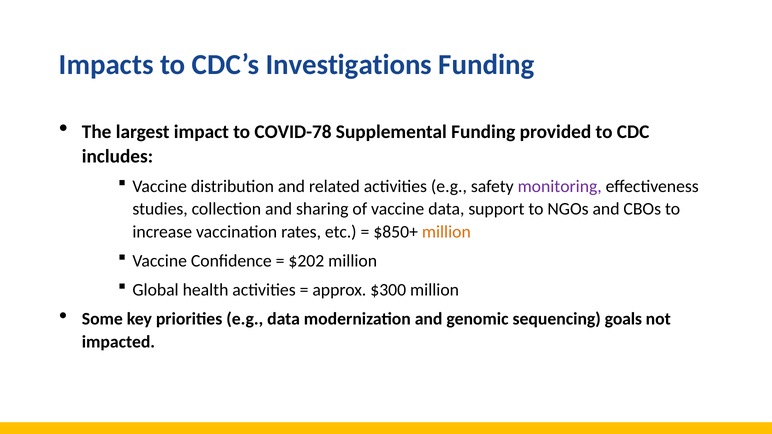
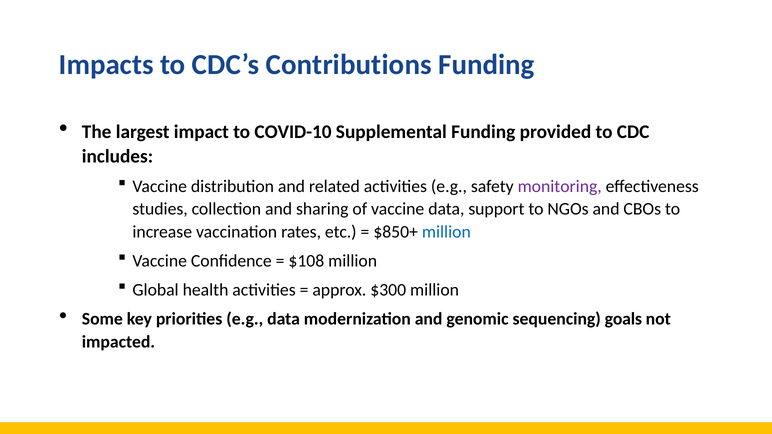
Investigations: Investigations -> Contributions
COVID-78: COVID-78 -> COVID-10
million at (446, 232) colour: orange -> blue
$202: $202 -> $108
